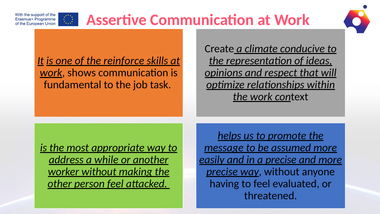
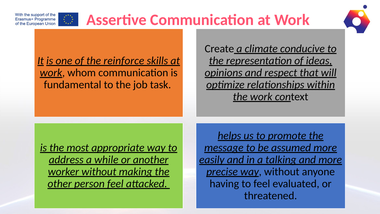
shows: shows -> whom
a precise: precise -> talking
